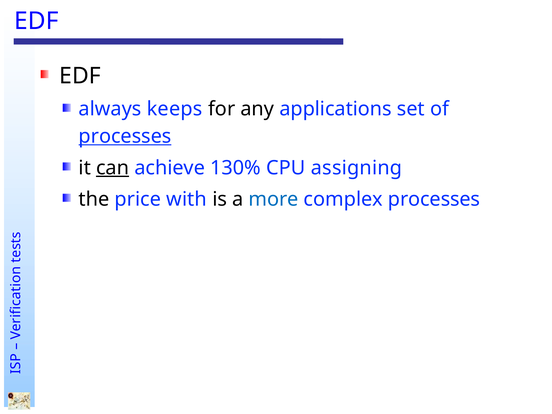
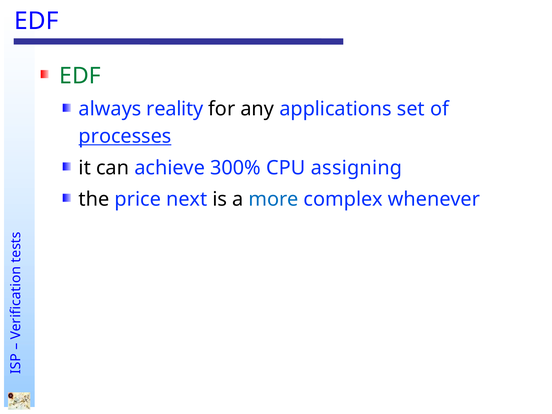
EDF at (80, 76) colour: black -> green
keeps: keeps -> reality
can underline: present -> none
130%: 130% -> 300%
with: with -> next
complex processes: processes -> whenever
